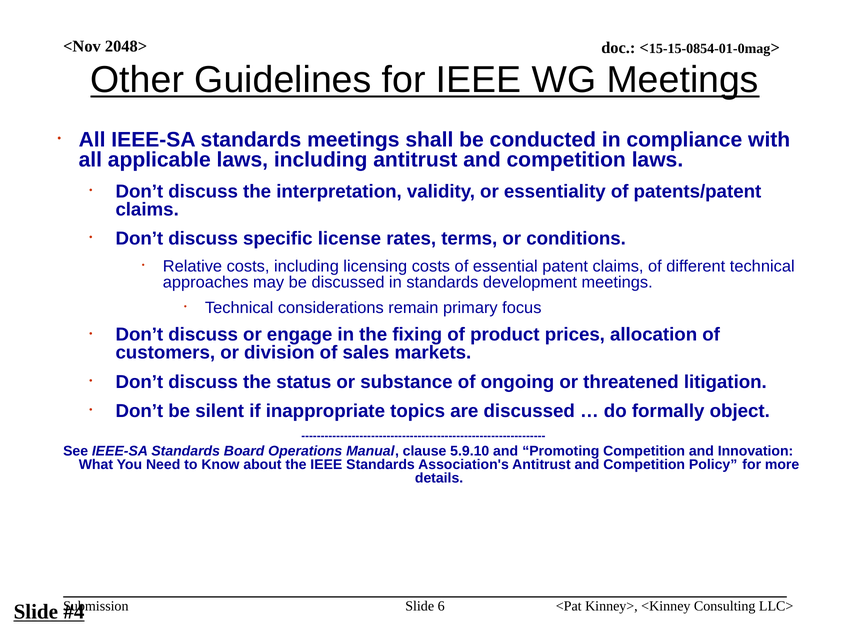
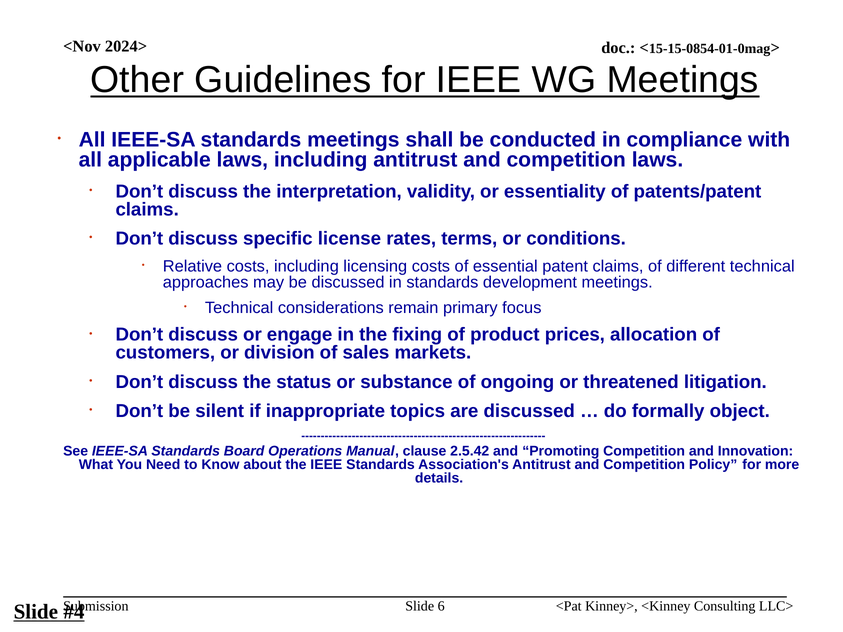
2048>: 2048> -> 2024>
5.9.10: 5.9.10 -> 2.5.42
